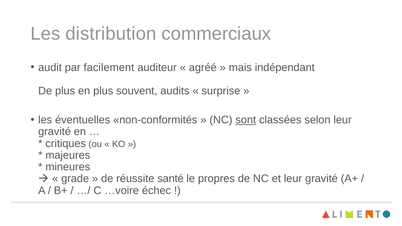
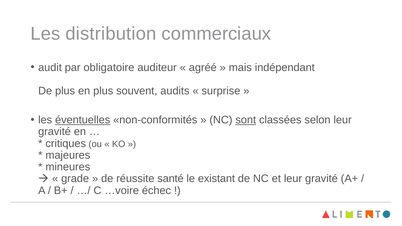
facilement: facilement -> obligatoire
éventuelles underline: none -> present
propres: propres -> existant
